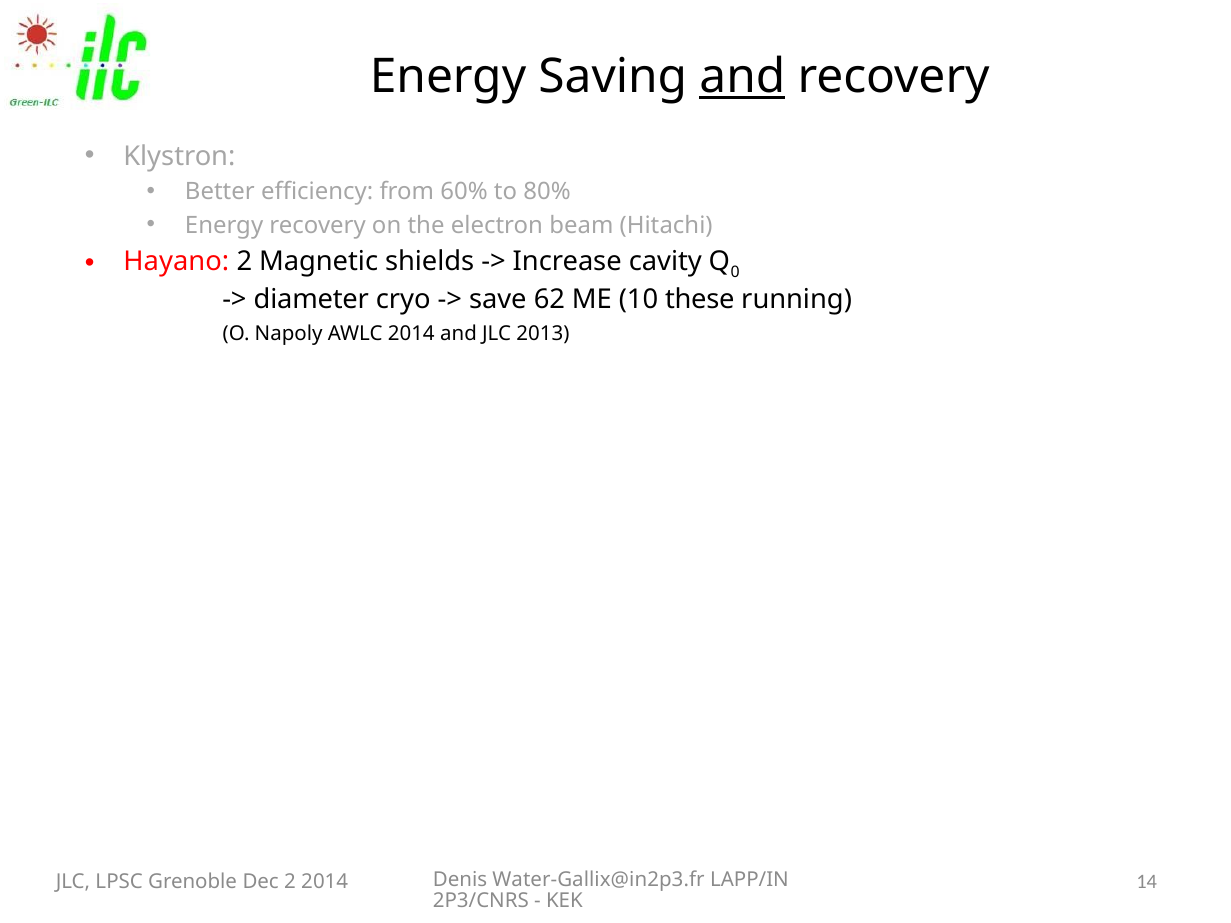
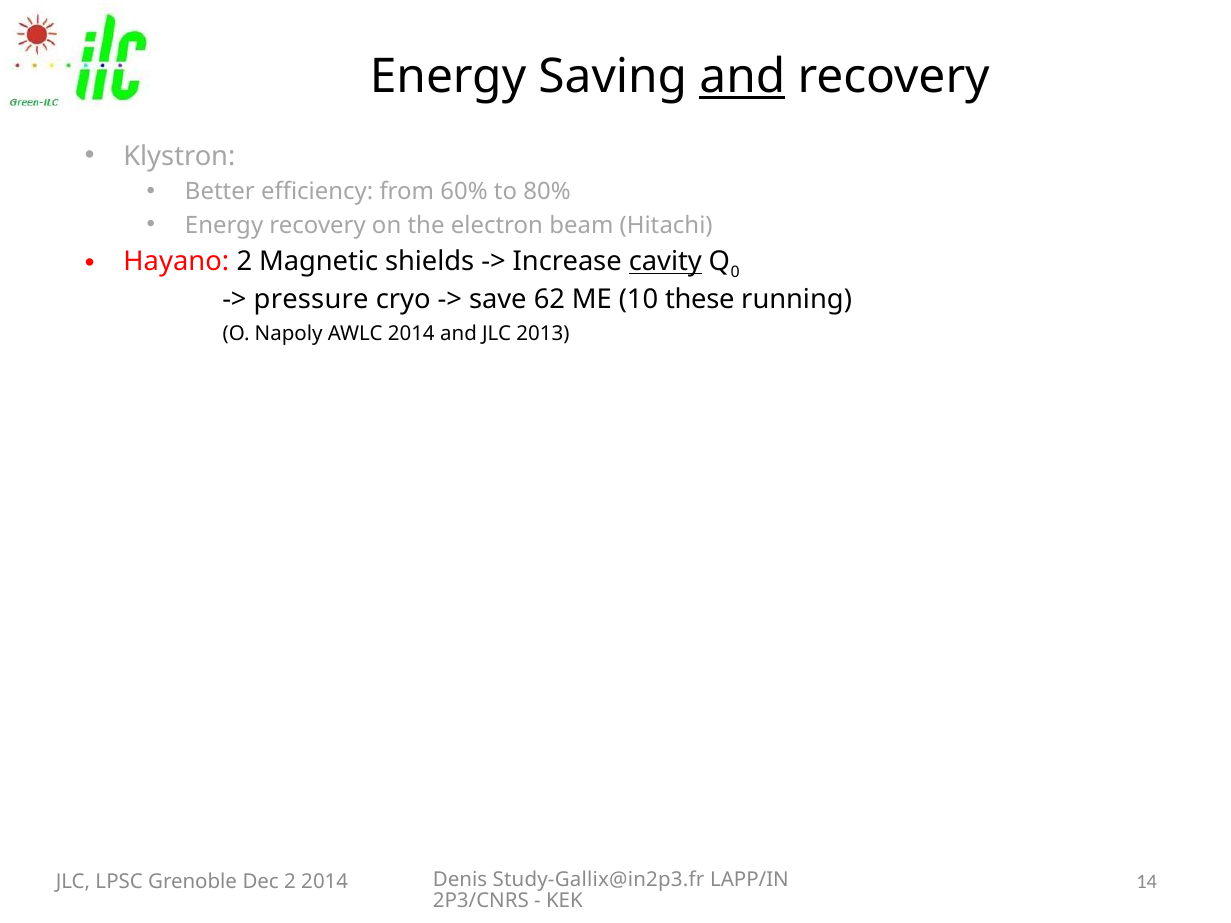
cavity underline: none -> present
diameter: diameter -> pressure
Water-Gallix@in2p3.fr: Water-Gallix@in2p3.fr -> Study-Gallix@in2p3.fr
